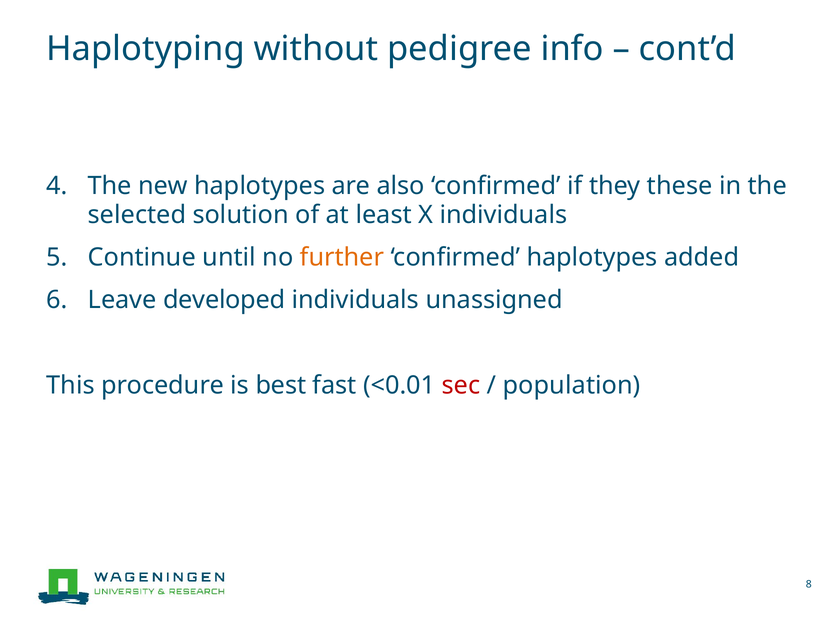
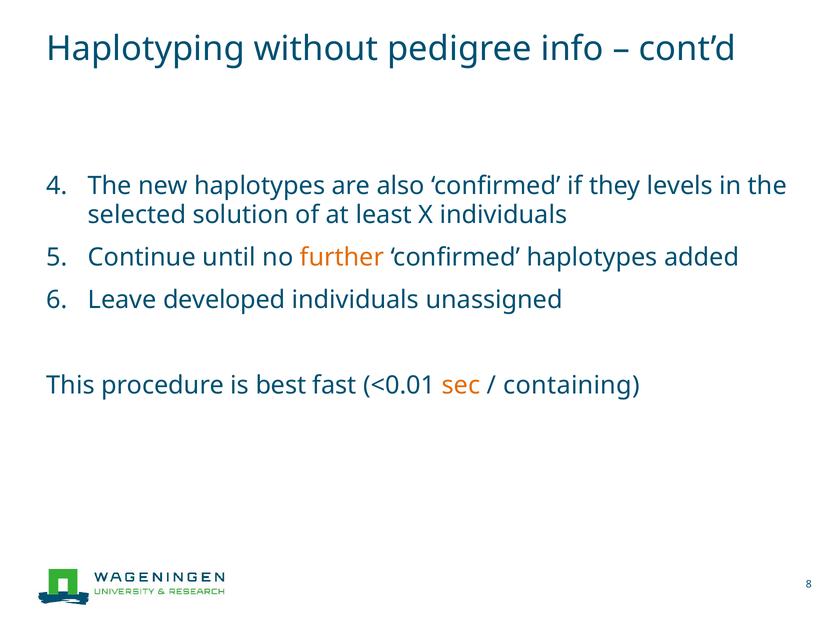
these: these -> levels
sec colour: red -> orange
population: population -> containing
